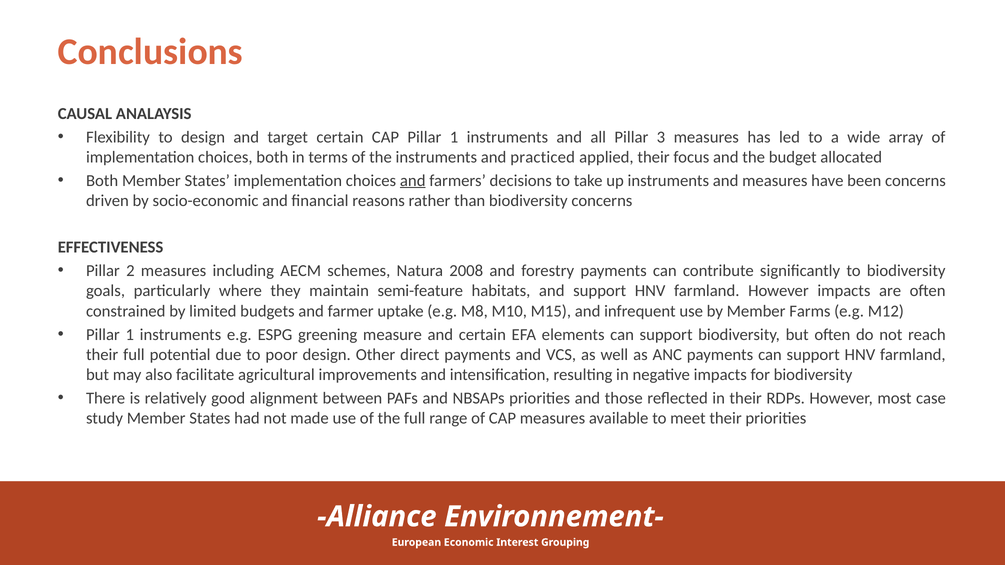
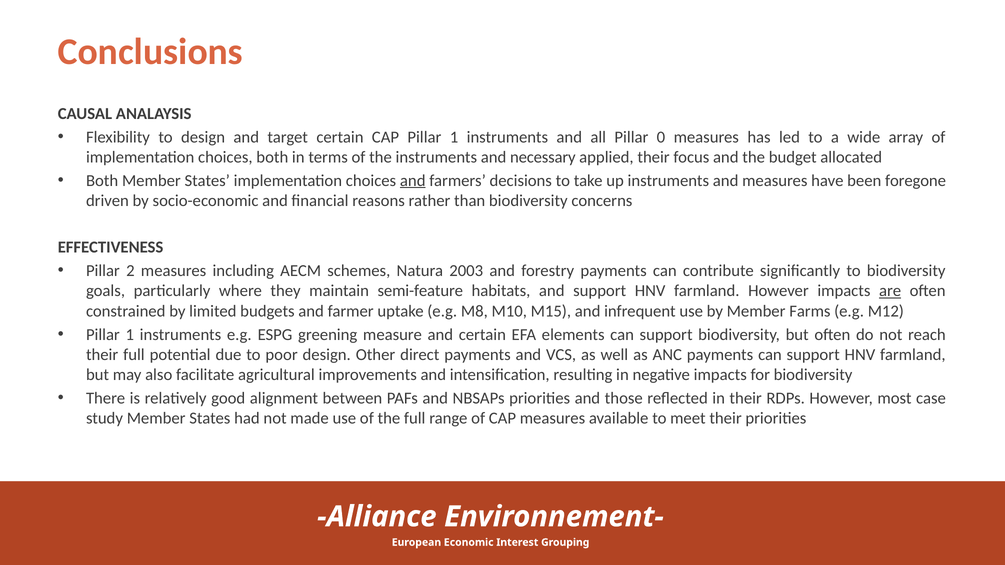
3: 3 -> 0
practiced: practiced -> necessary
been concerns: concerns -> foregone
2008: 2008 -> 2003
are underline: none -> present
